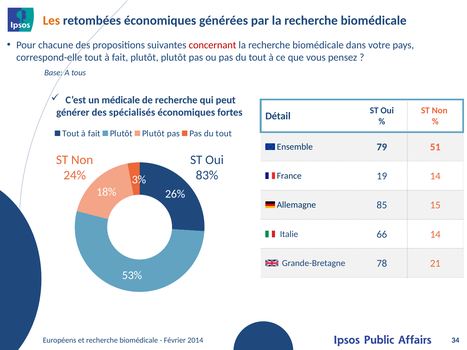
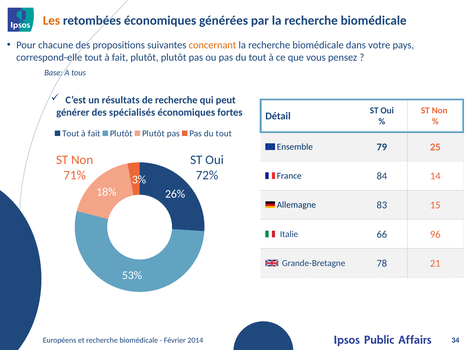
concernant colour: red -> orange
médicale: médicale -> résultats
51: 51 -> 25
24%: 24% -> 71%
83%: 83% -> 72%
19: 19 -> 84
85: 85 -> 83
66 14: 14 -> 96
